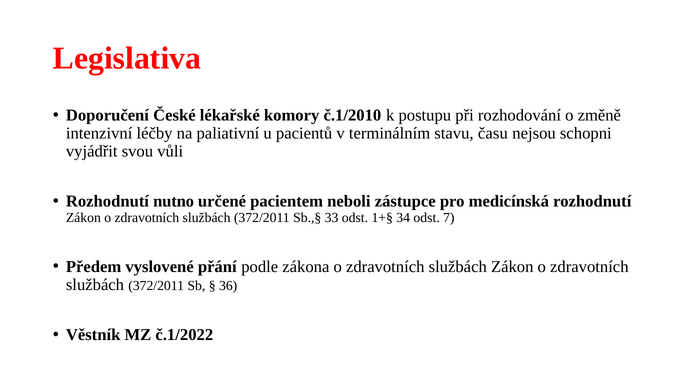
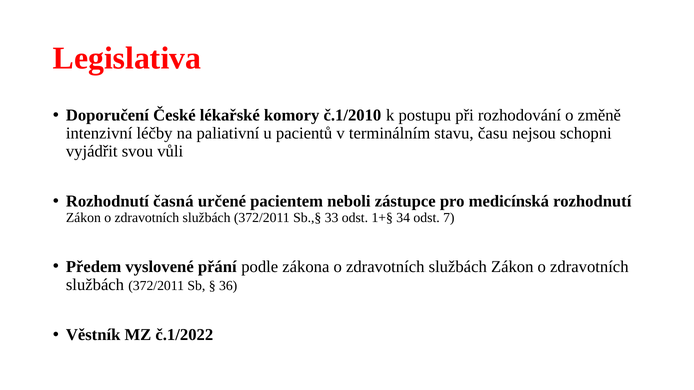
nutno: nutno -> časná
